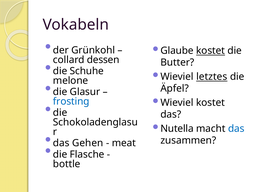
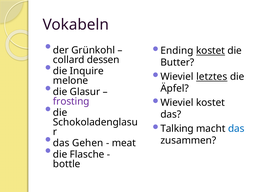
Glaube: Glaube -> Ending
Schuhe: Schuhe -> Inquire
frosting colour: blue -> purple
Nutella: Nutella -> Talking
